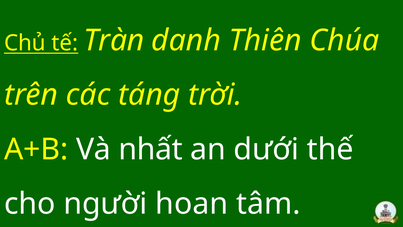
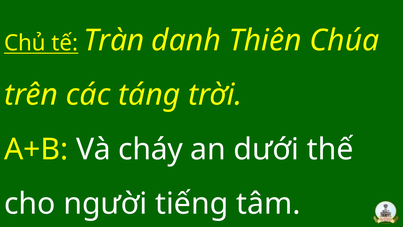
nhất: nhất -> cháy
hoan: hoan -> tiếng
